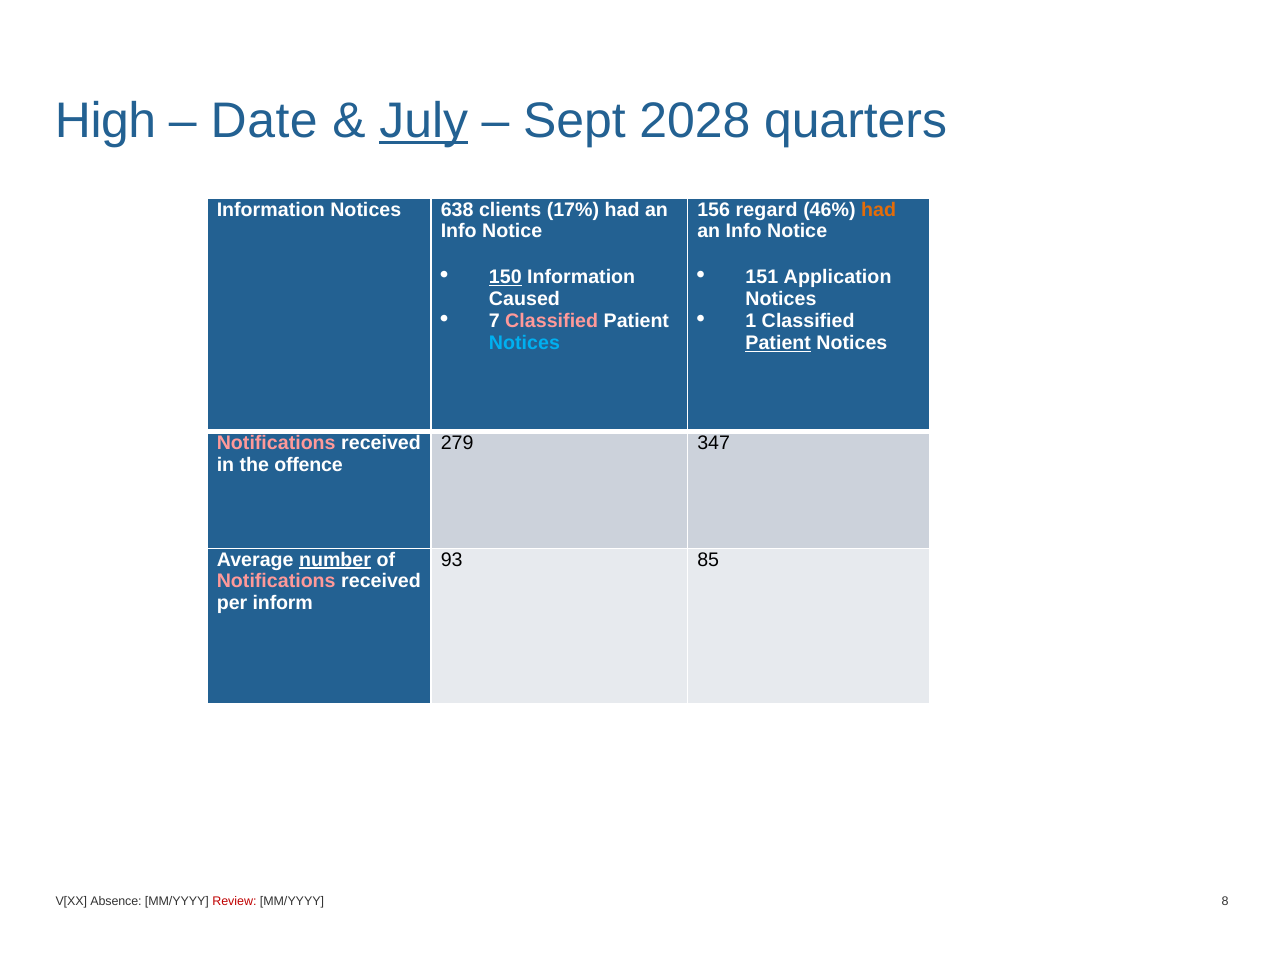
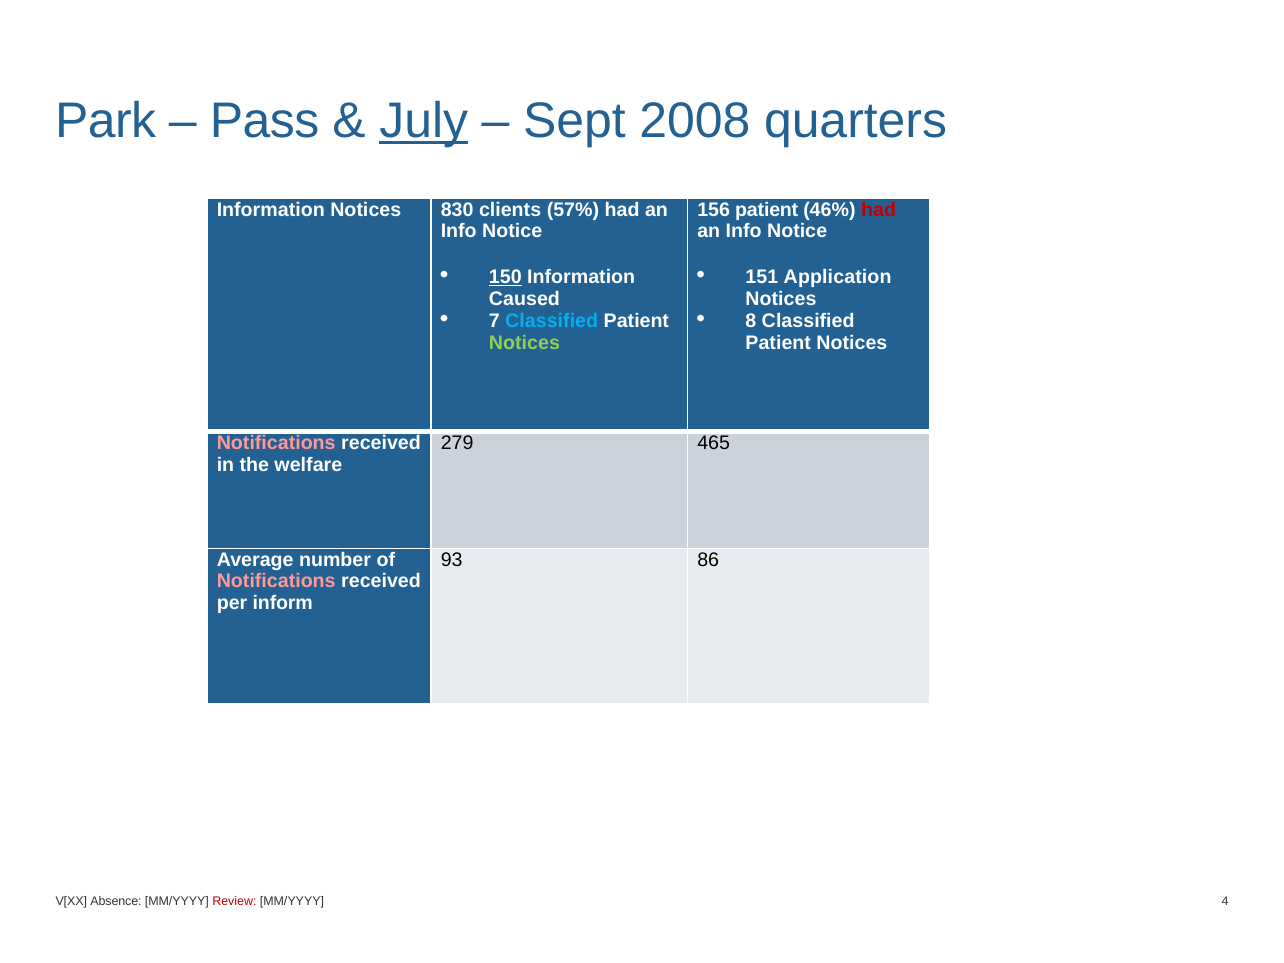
High: High -> Park
Date: Date -> Pass
2028: 2028 -> 2008
638: 638 -> 830
17%: 17% -> 57%
156 regard: regard -> patient
had at (879, 210) colour: orange -> red
Classified at (552, 321) colour: pink -> light blue
1: 1 -> 8
Notices at (524, 343) colour: light blue -> light green
Patient at (778, 343) underline: present -> none
347: 347 -> 465
offence: offence -> welfare
number underline: present -> none
85: 85 -> 86
8: 8 -> 4
